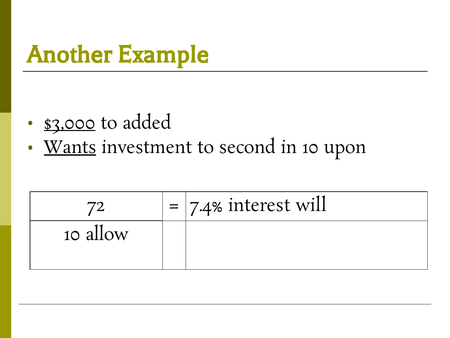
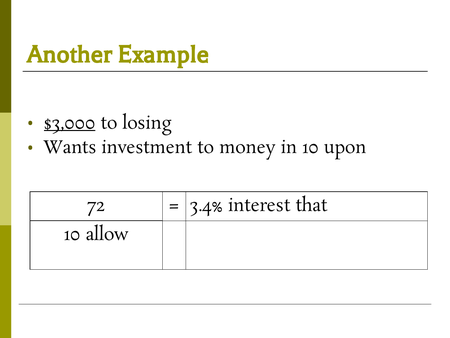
added: added -> losing
Wants underline: present -> none
second: second -> money
7.4%: 7.4% -> 3.4%
will: will -> that
